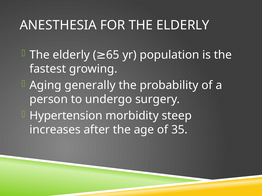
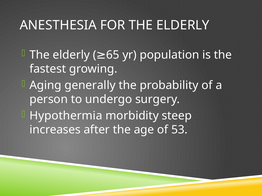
Hypertension: Hypertension -> Hypothermia
35: 35 -> 53
